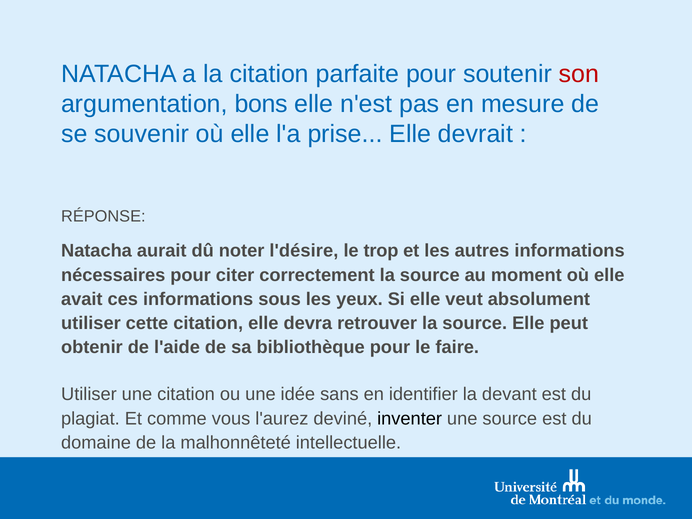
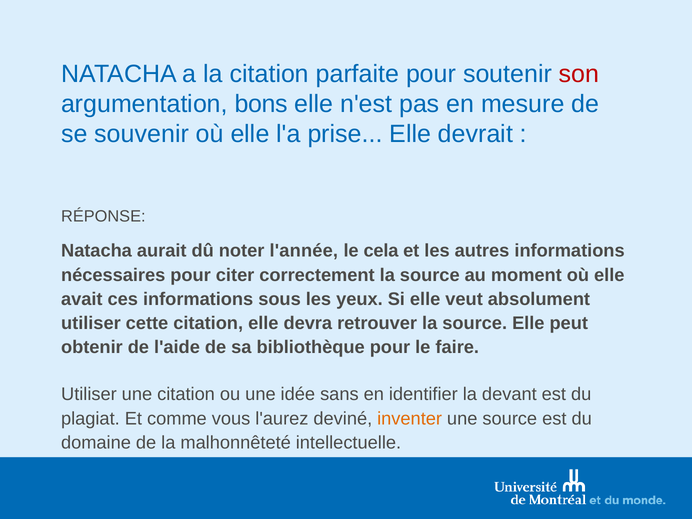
l'désire: l'désire -> l'année
trop: trop -> cela
inventer colour: black -> orange
